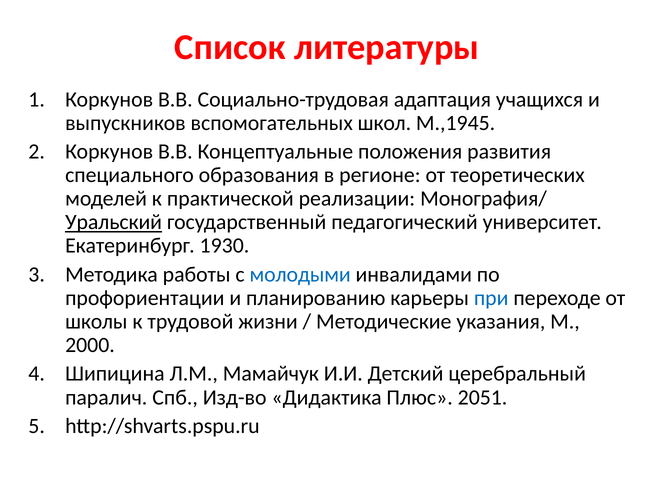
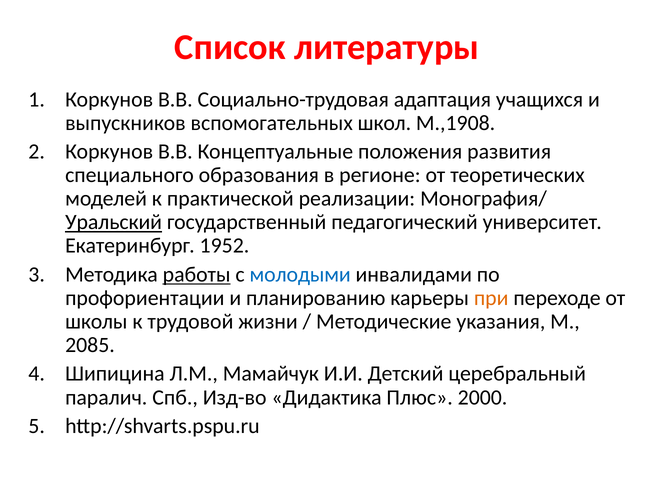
М.,1945: М.,1945 -> М.,1908
1930: 1930 -> 1952
работы underline: none -> present
при colour: blue -> orange
2000: 2000 -> 2085
2051: 2051 -> 2000
